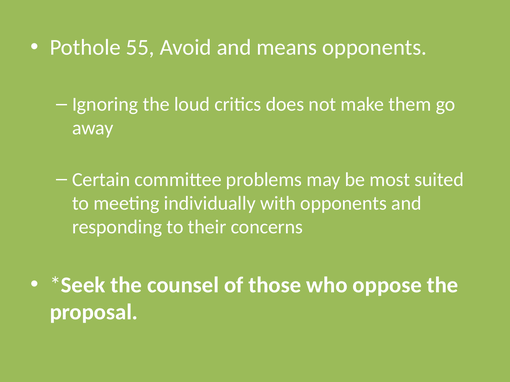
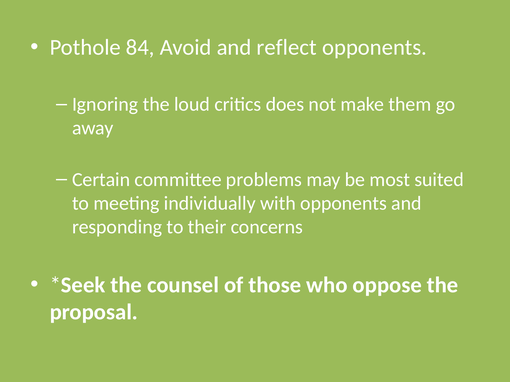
55: 55 -> 84
means: means -> reflect
